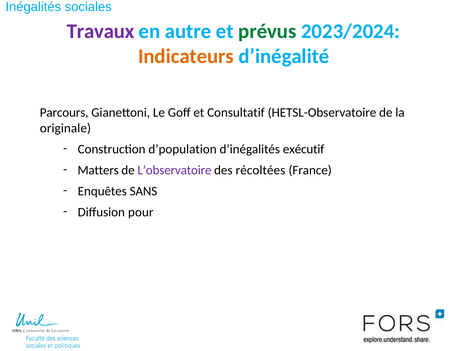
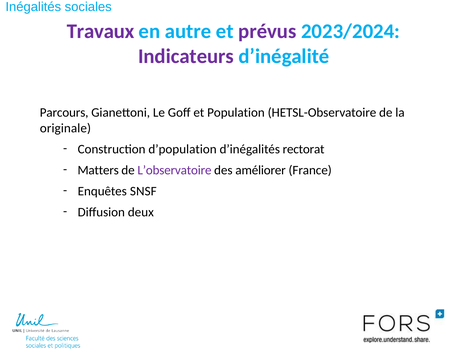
prévus colour: green -> purple
Indicateurs colour: orange -> purple
Consultatif: Consultatif -> Population
exécutif: exécutif -> rectorat
récoltées: récoltées -> améliorer
SANS: SANS -> SNSF
pour: pour -> deux
